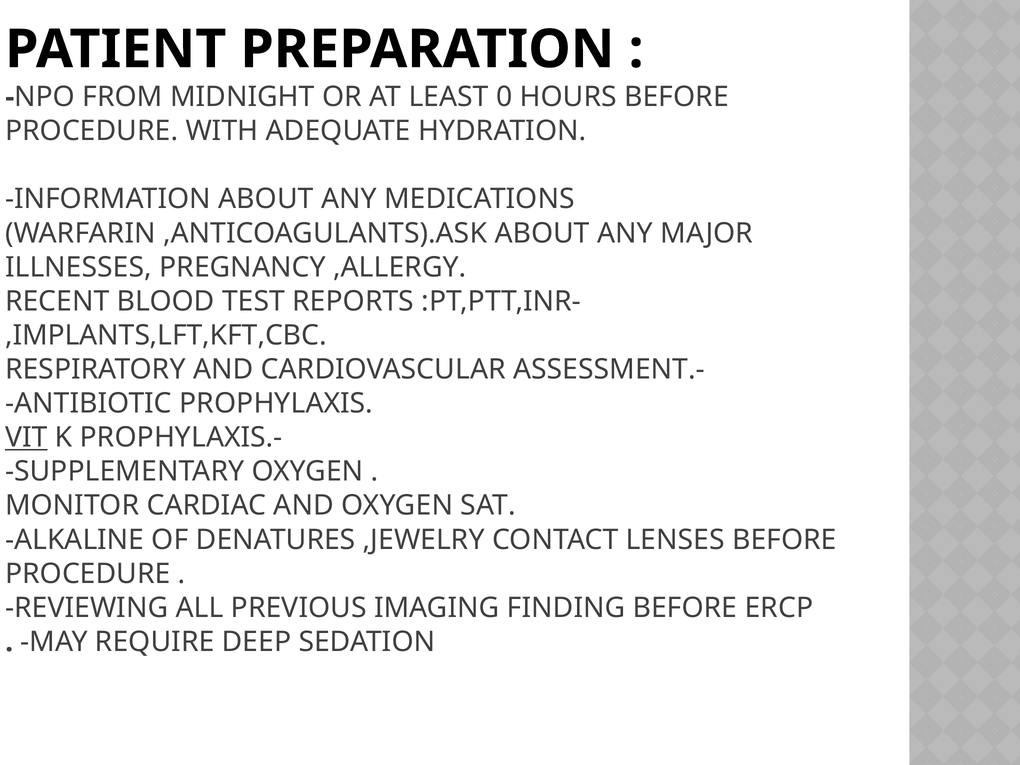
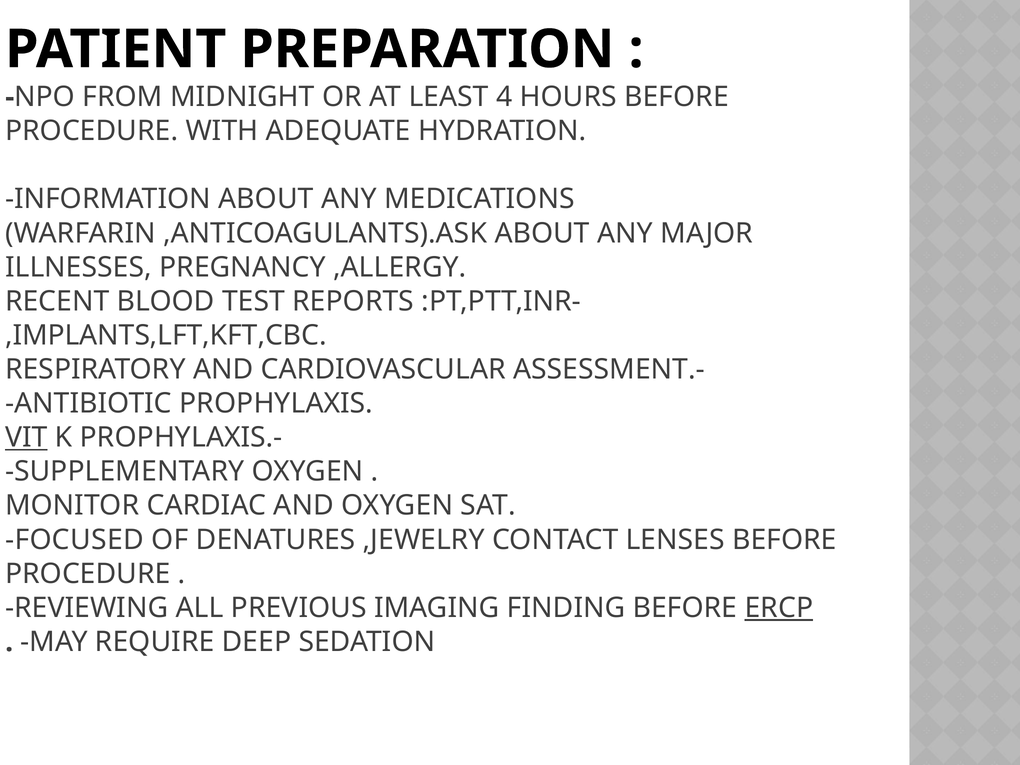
0: 0 -> 4
ALKALINE: ALKALINE -> FOCUSED
ERCP underline: none -> present
